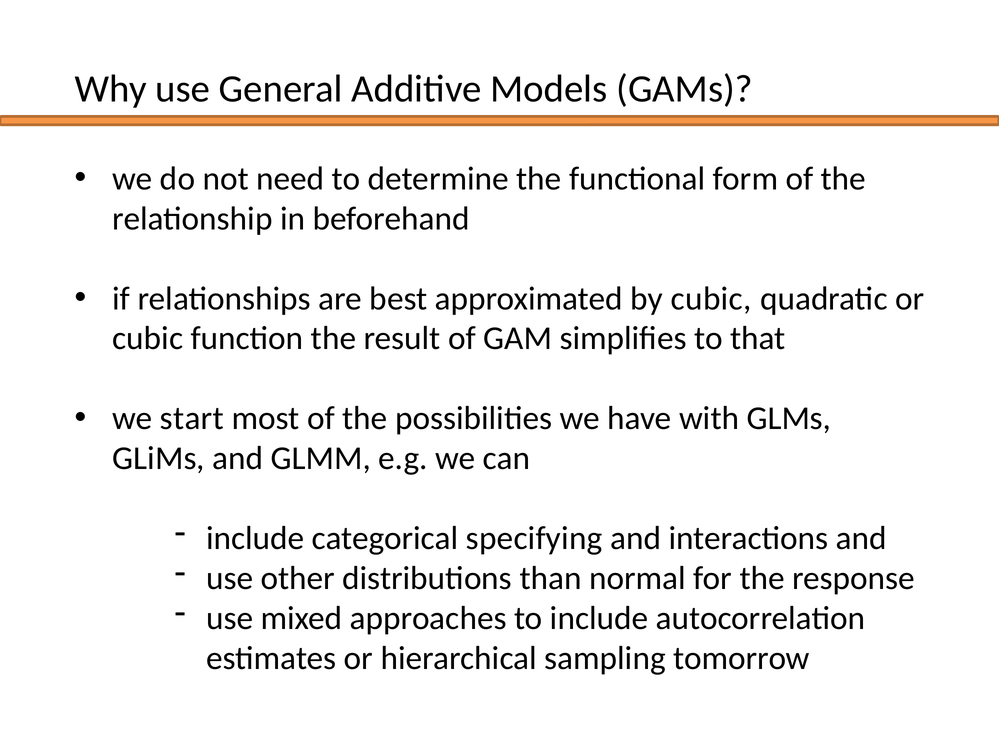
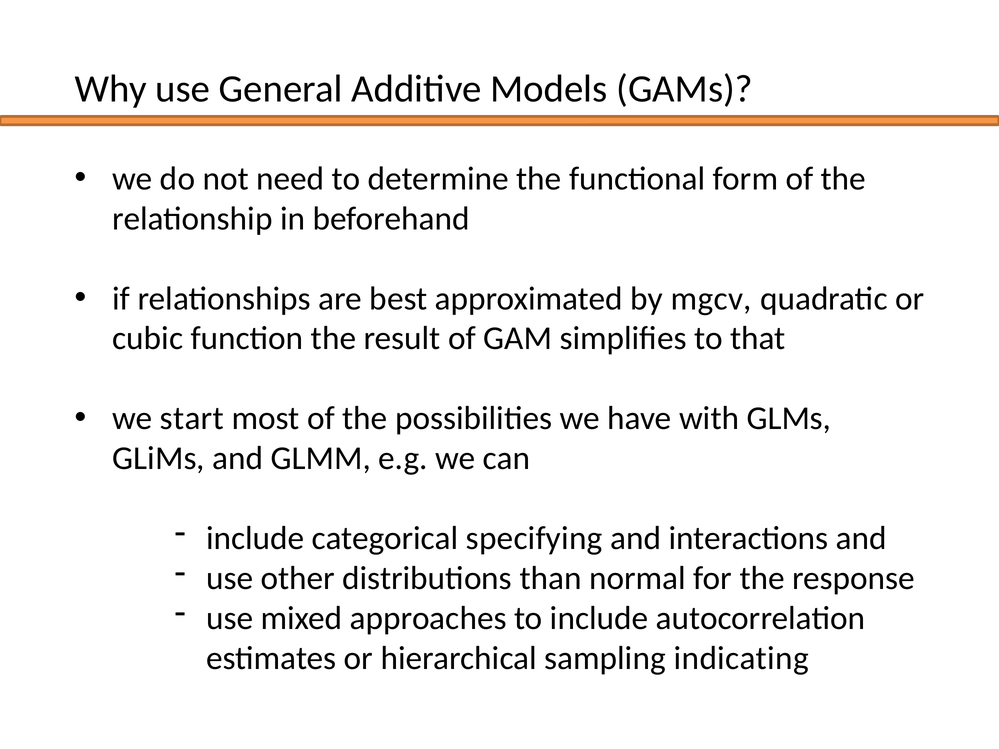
by cubic: cubic -> mgcv
tomorrow: tomorrow -> indicating
